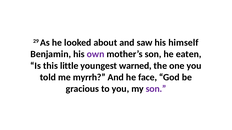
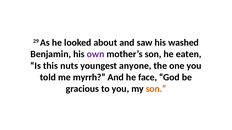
himself: himself -> washed
little: little -> nuts
warned: warned -> anyone
son at (156, 89) colour: purple -> orange
